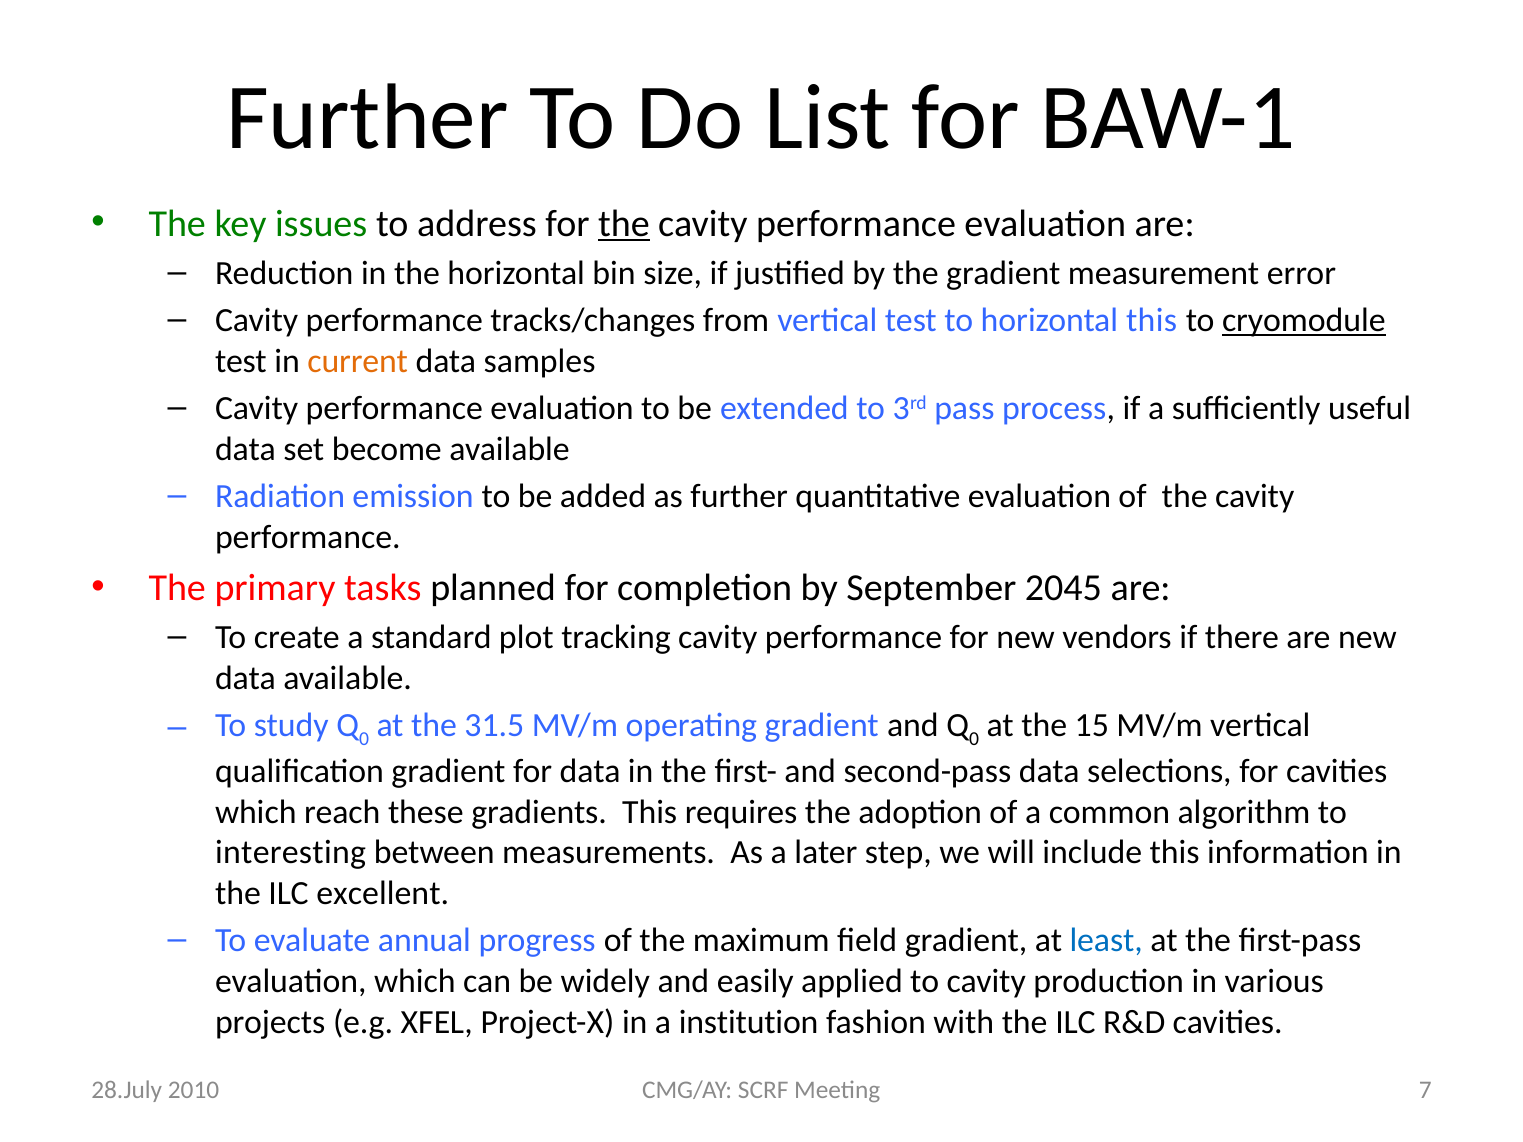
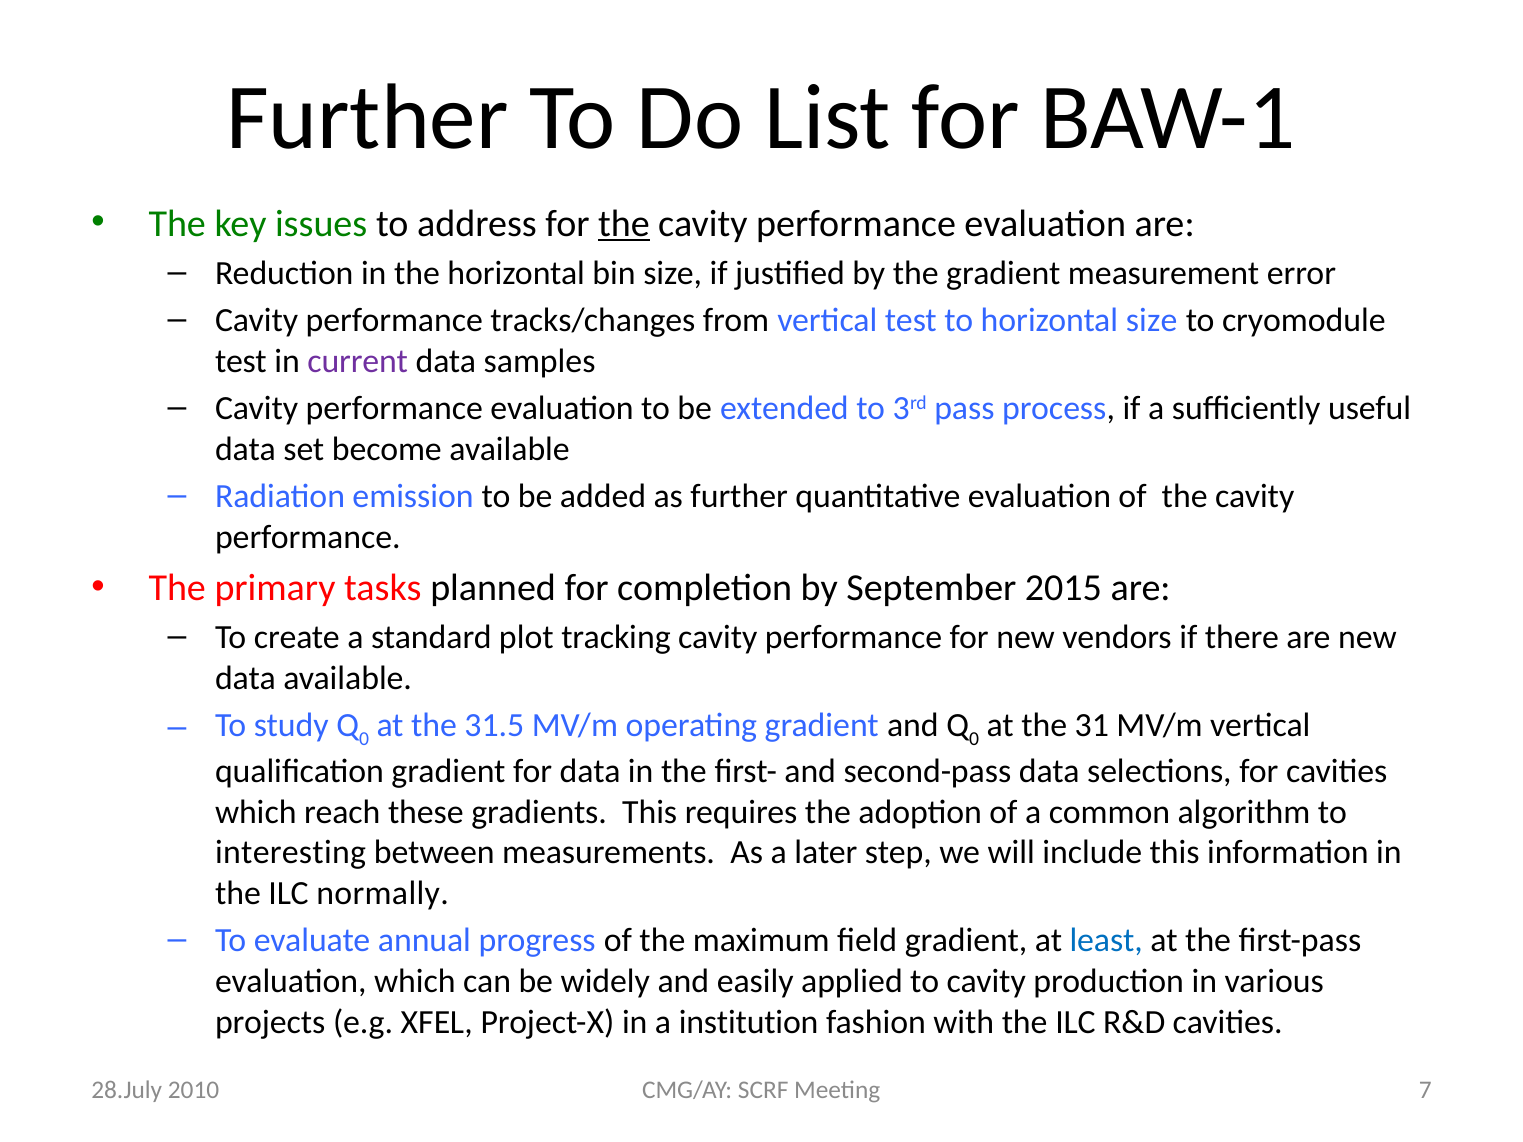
horizontal this: this -> size
cryomodule underline: present -> none
current colour: orange -> purple
2045: 2045 -> 2015
15: 15 -> 31
excellent: excellent -> normally
